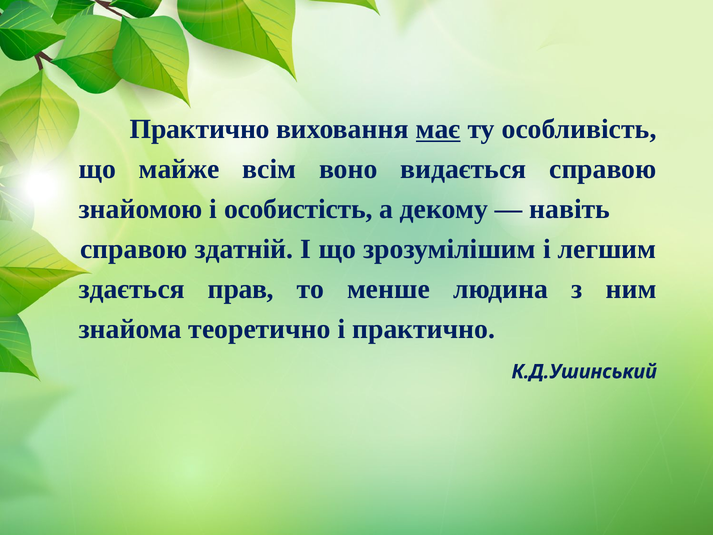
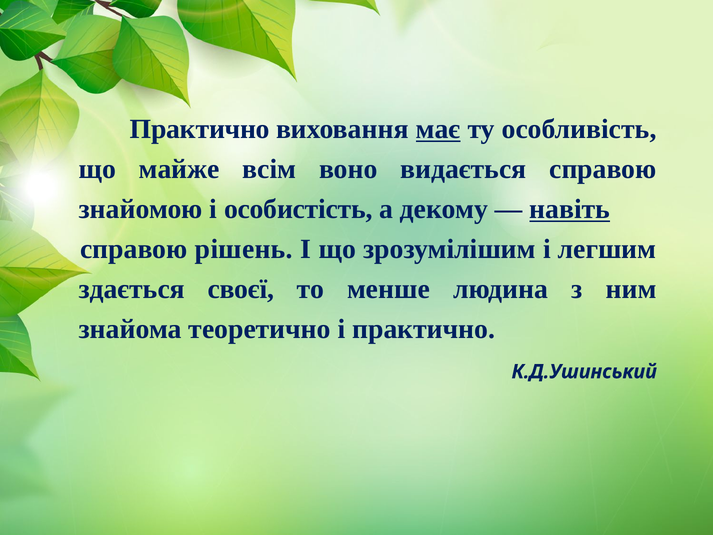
навіть underline: none -> present
здатній: здатній -> рішень
прав: прав -> своєї
